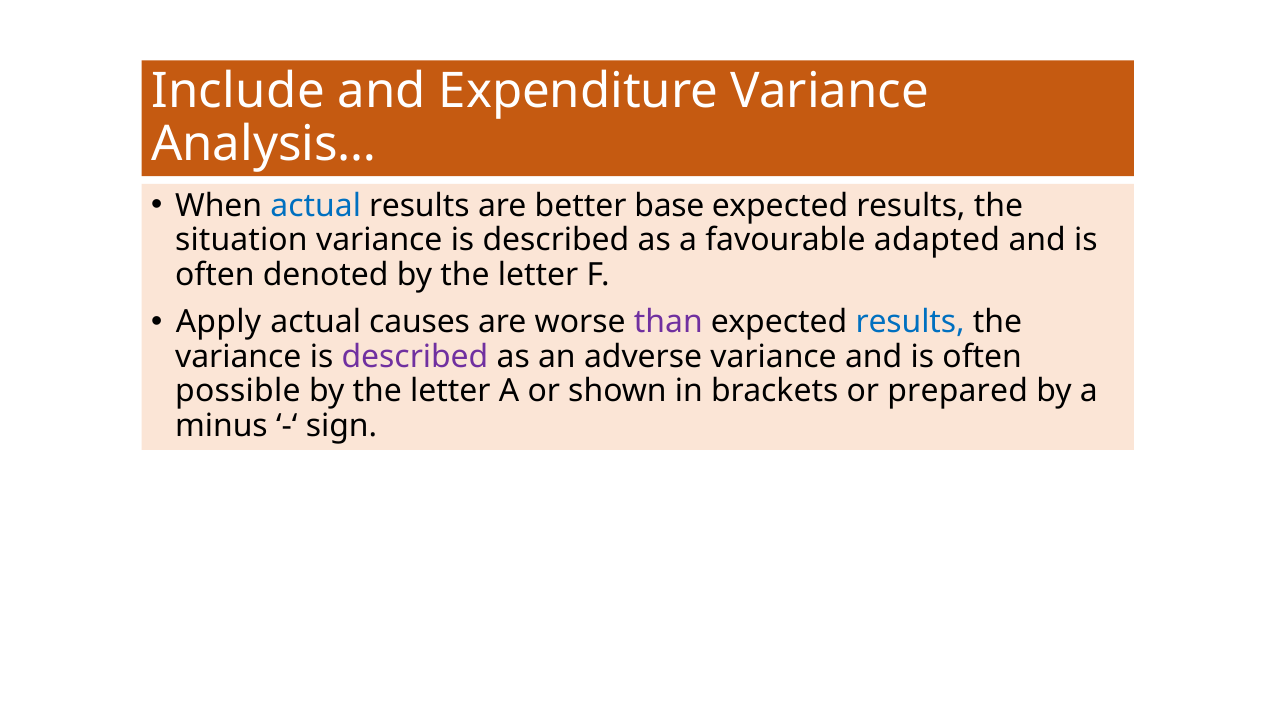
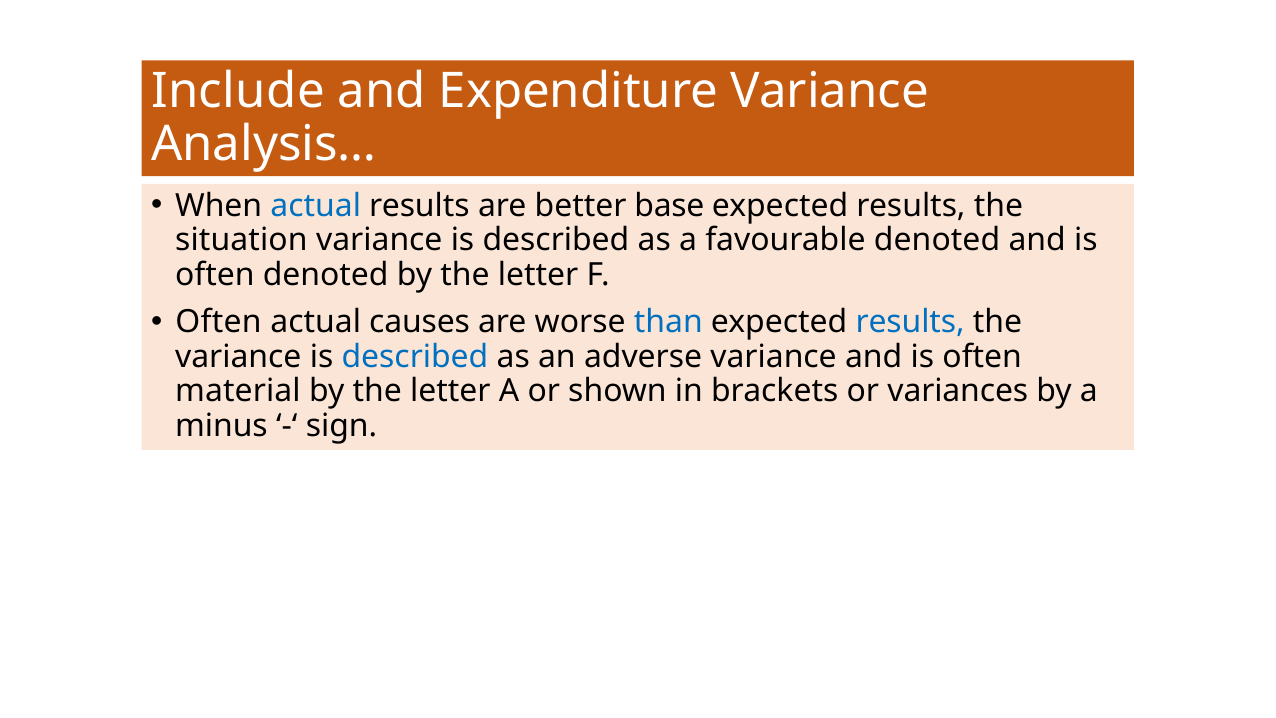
favourable adapted: adapted -> denoted
Apply at (218, 322): Apply -> Often
than colour: purple -> blue
described at (415, 357) colour: purple -> blue
possible: possible -> material
prepared: prepared -> variances
